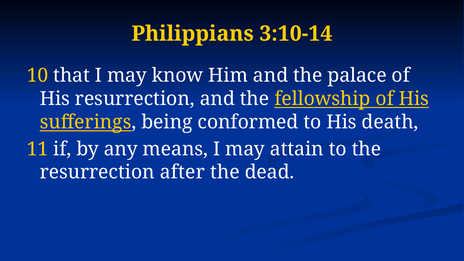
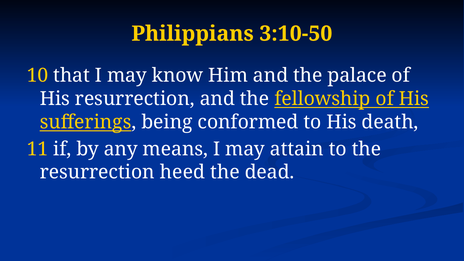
3:10-14: 3:10-14 -> 3:10-50
after: after -> heed
